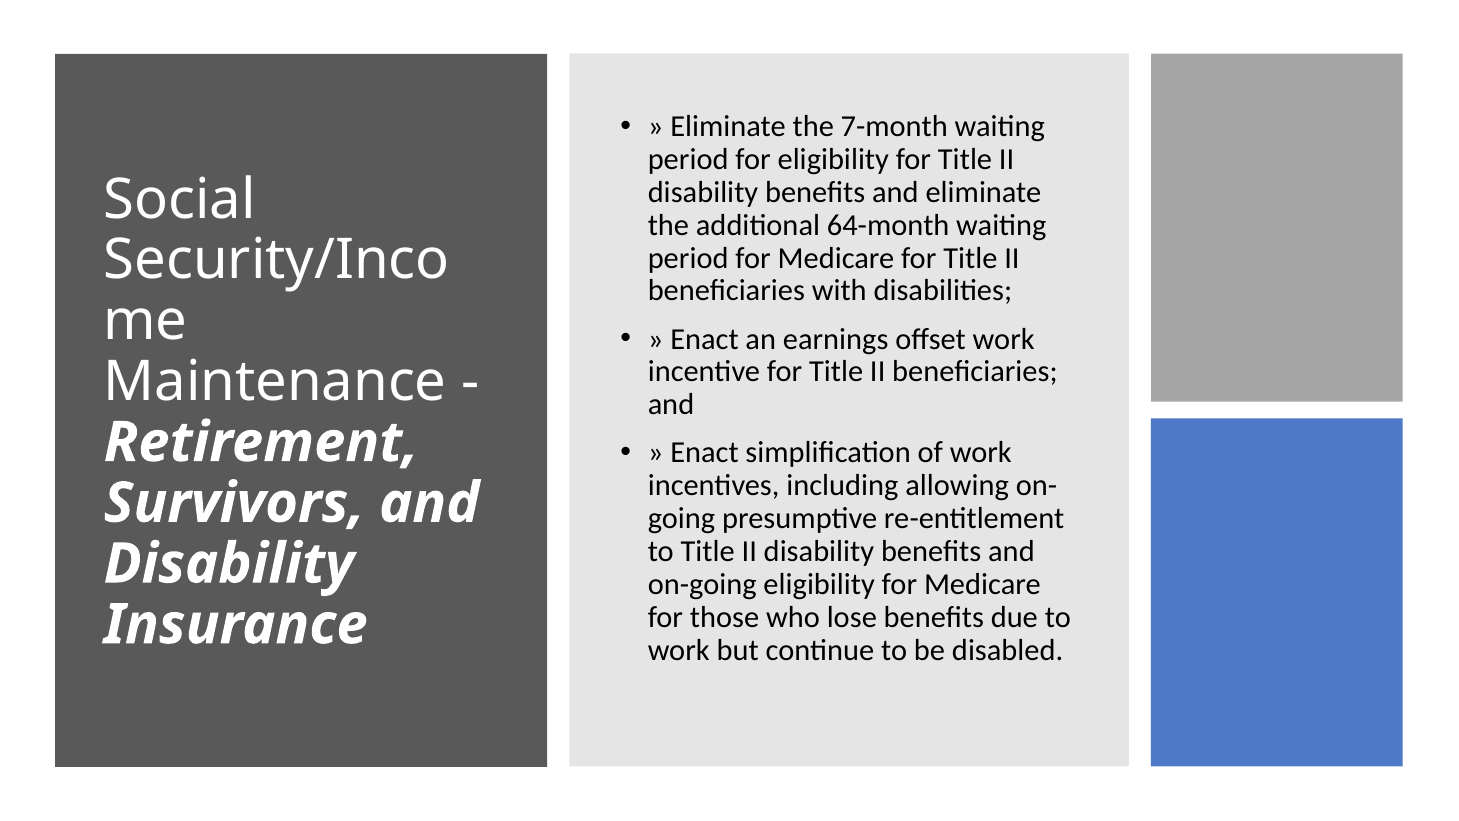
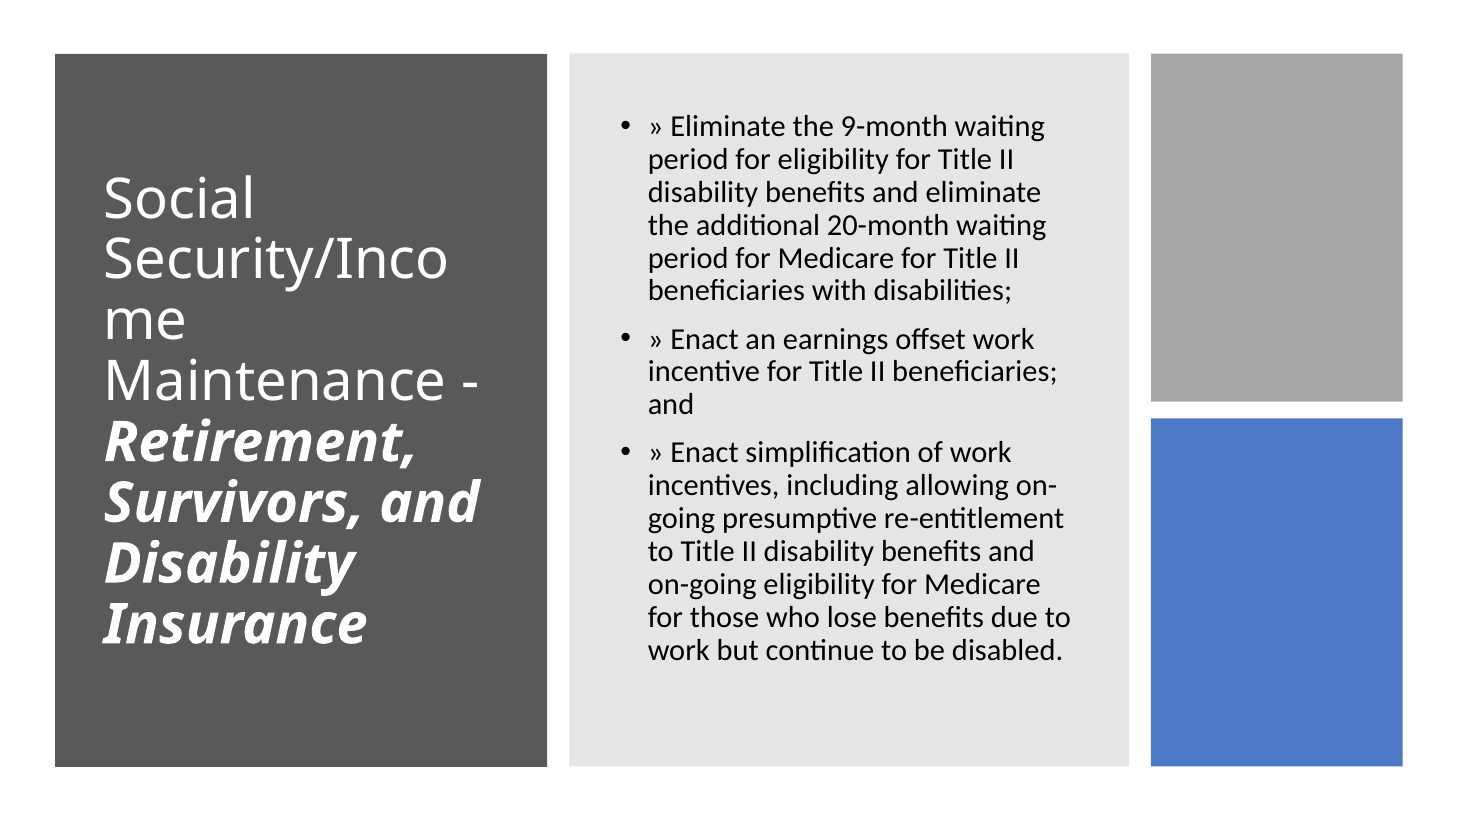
7-month: 7-month -> 9-month
64-month: 64-month -> 20-month
